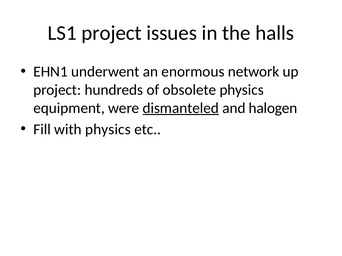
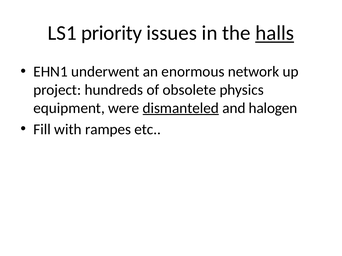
LS1 project: project -> priority
halls underline: none -> present
with physics: physics -> rampes
